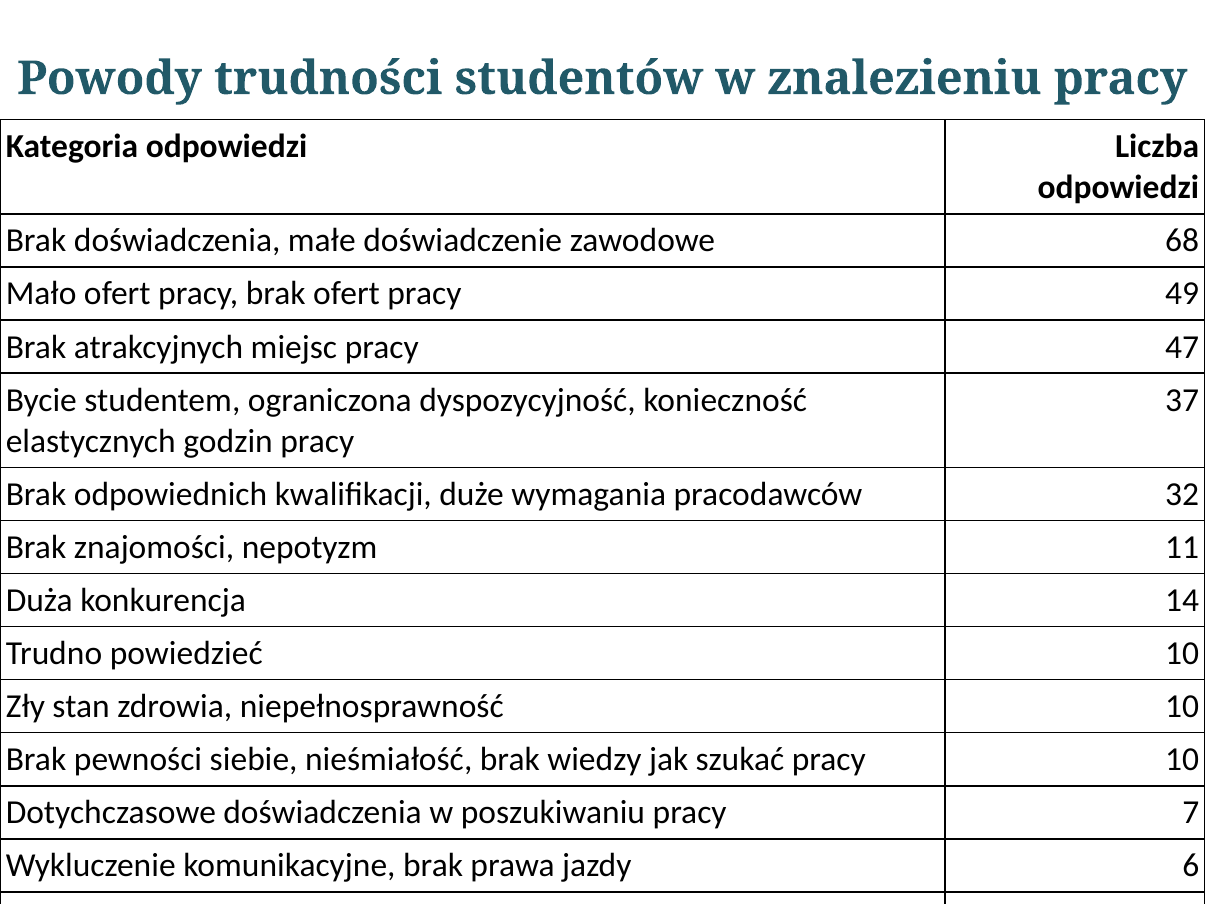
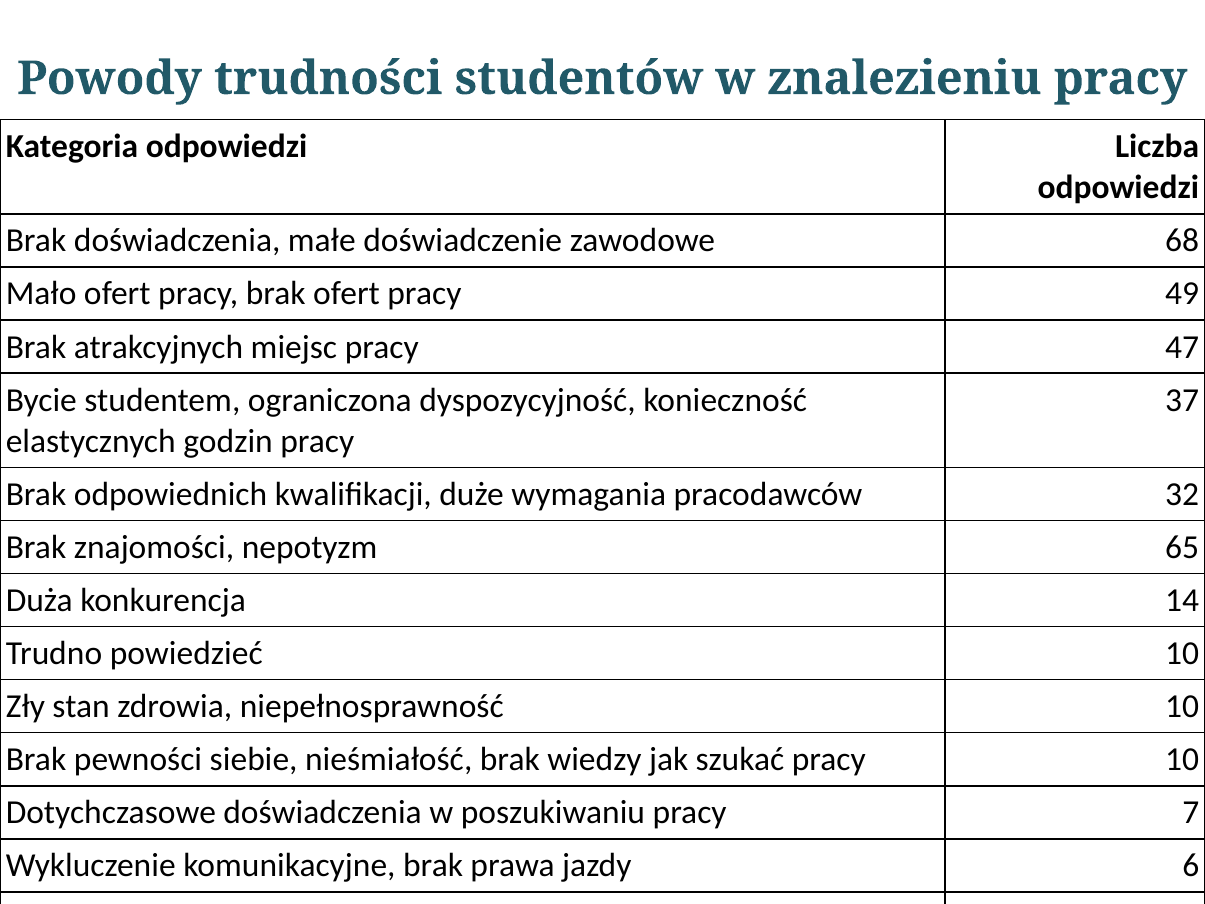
11: 11 -> 65
